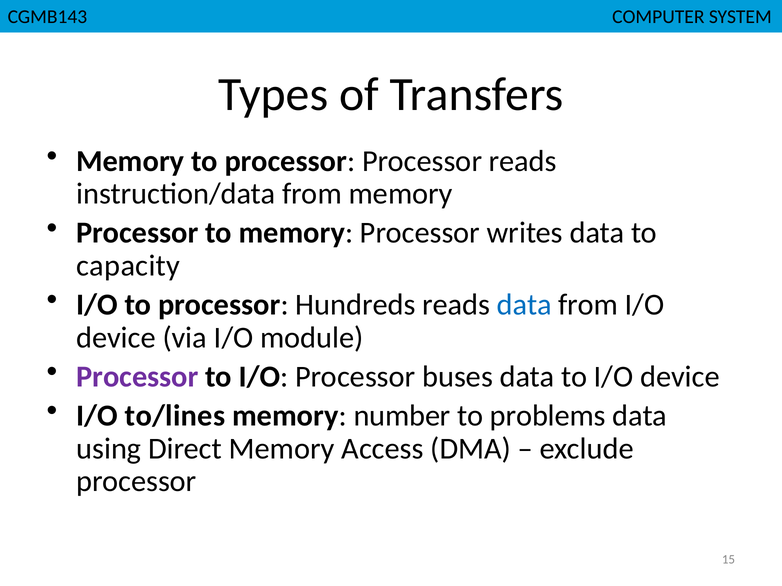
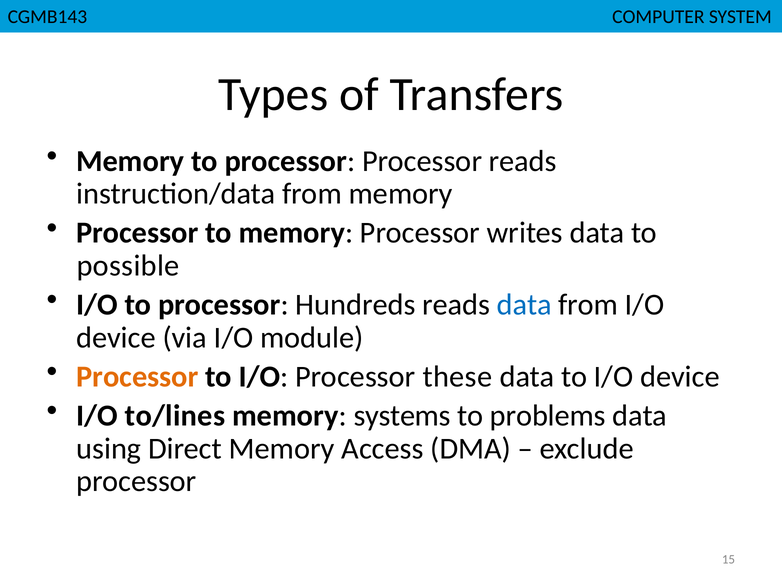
capacity: capacity -> possible
Processor at (137, 377) colour: purple -> orange
buses: buses -> these
number: number -> systems
